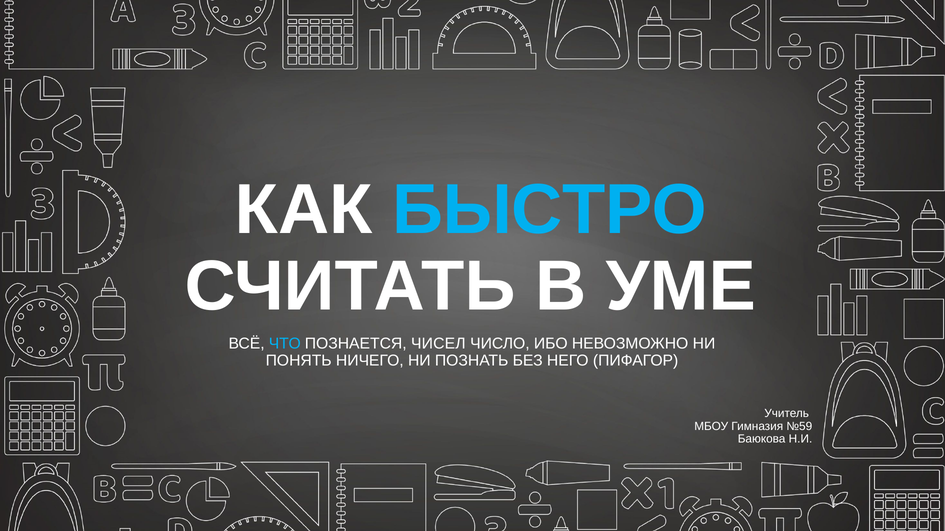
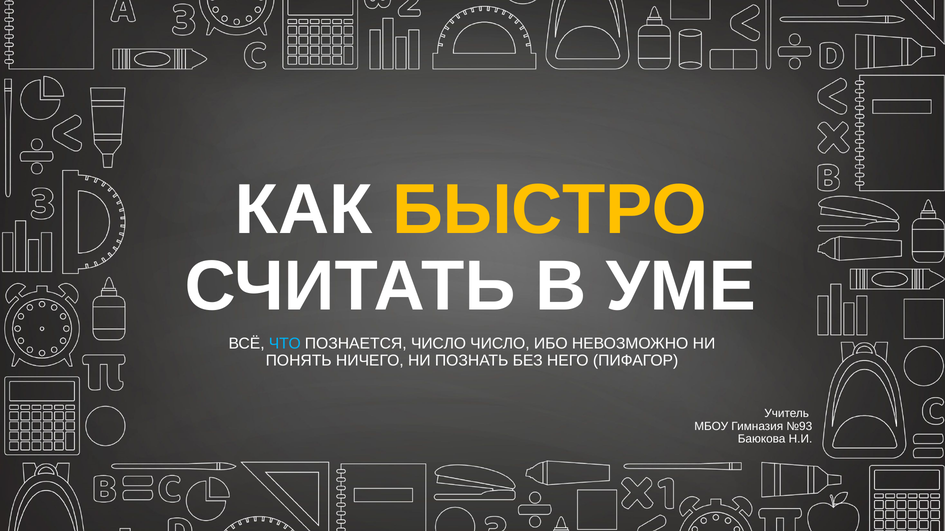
БЫСТРО colour: light blue -> yellow
ПОЗНАЕТСЯ ЧИСЕЛ: ЧИСЕЛ -> ЧИСЛО
№59: №59 -> №93
